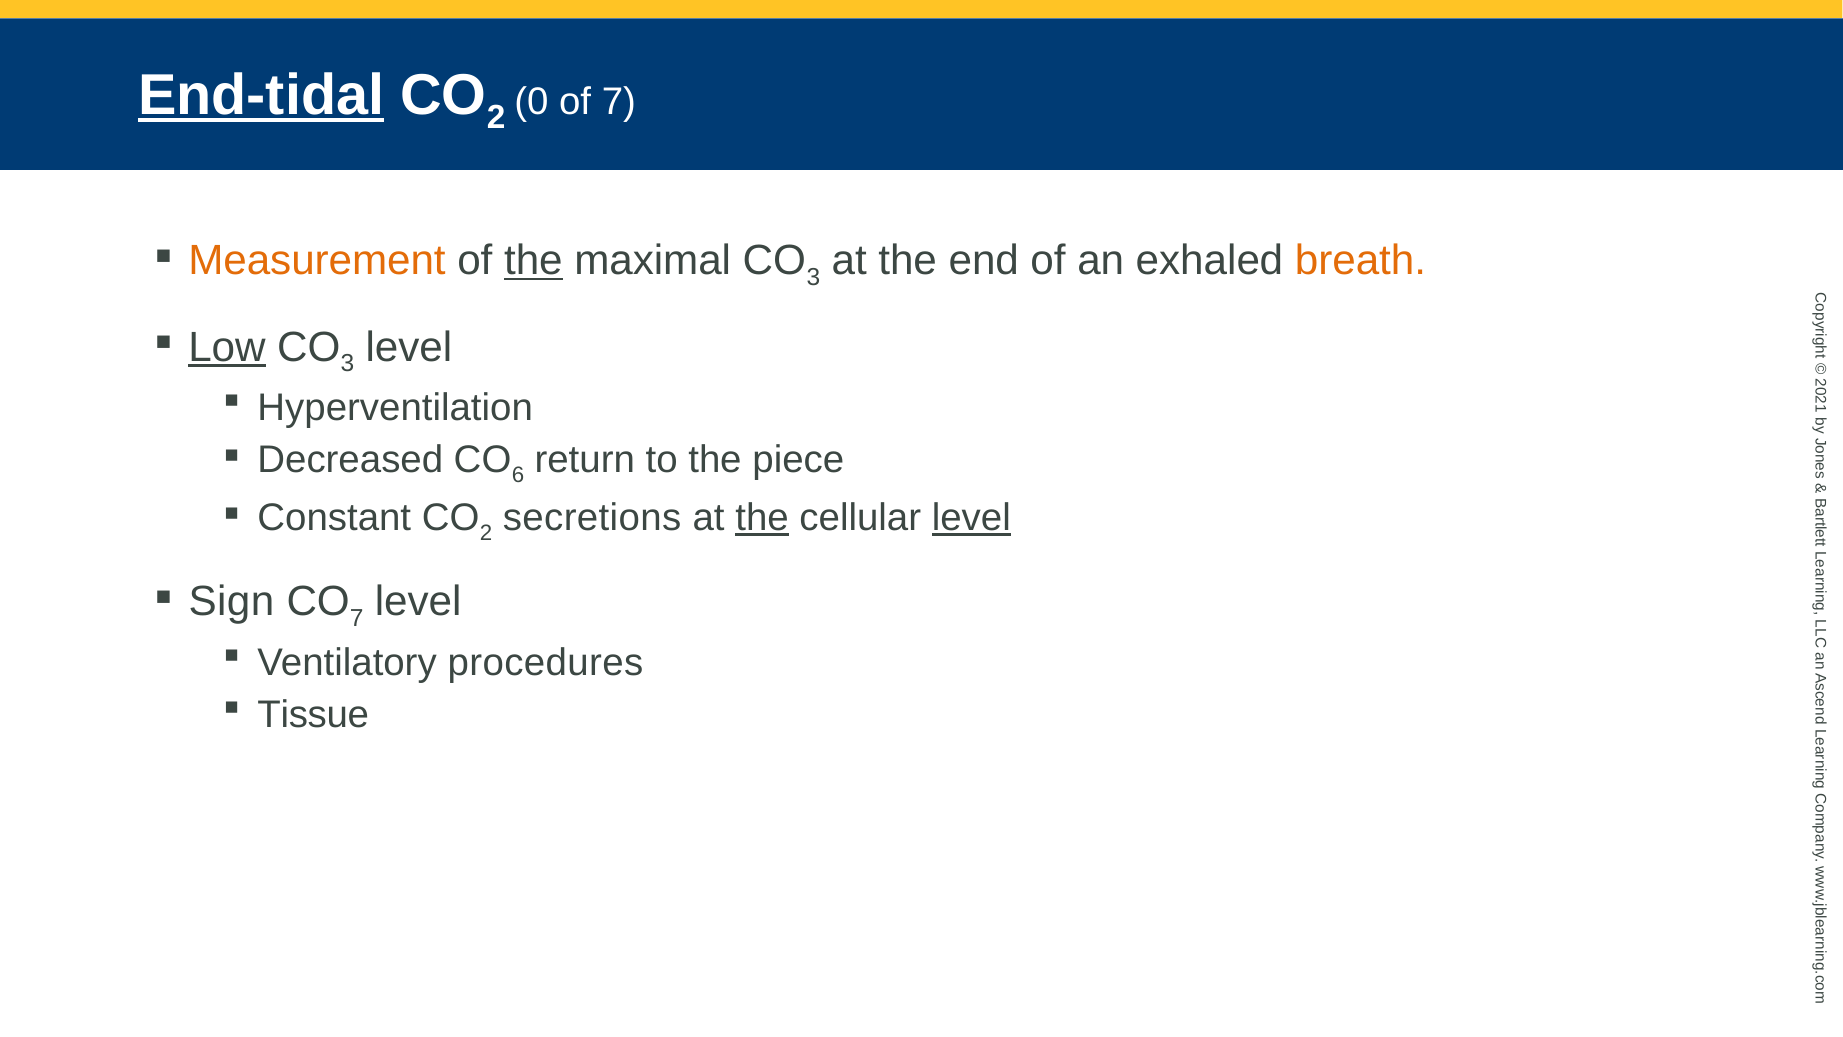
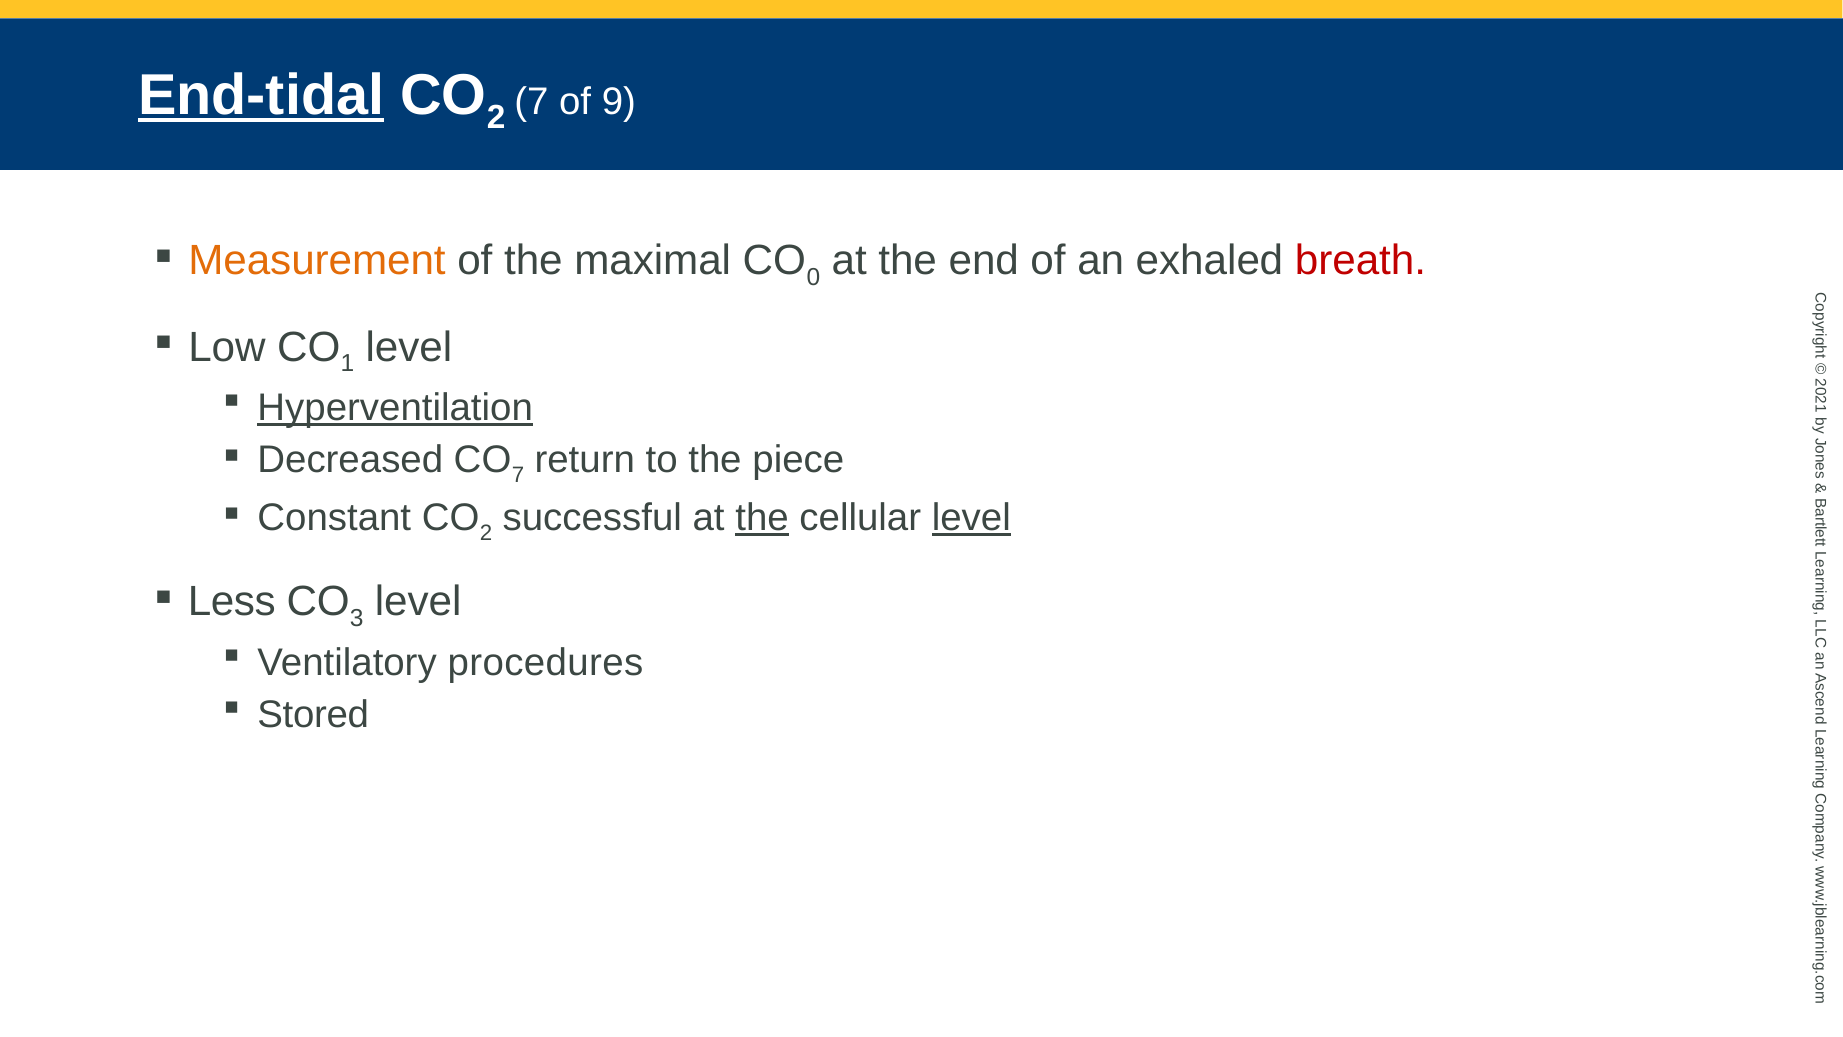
0 at (531, 102): 0 -> 7
of 7: 7 -> 9
the at (533, 261) underline: present -> none
3 at (813, 277): 3 -> 0
breath colour: orange -> red
Low underline: present -> none
3 at (347, 363): 3 -> 1
Hyperventilation underline: none -> present
6 at (518, 475): 6 -> 7
secretions: secretions -> successful
Sign: Sign -> Less
7 at (357, 618): 7 -> 3
Tissue: Tissue -> Stored
